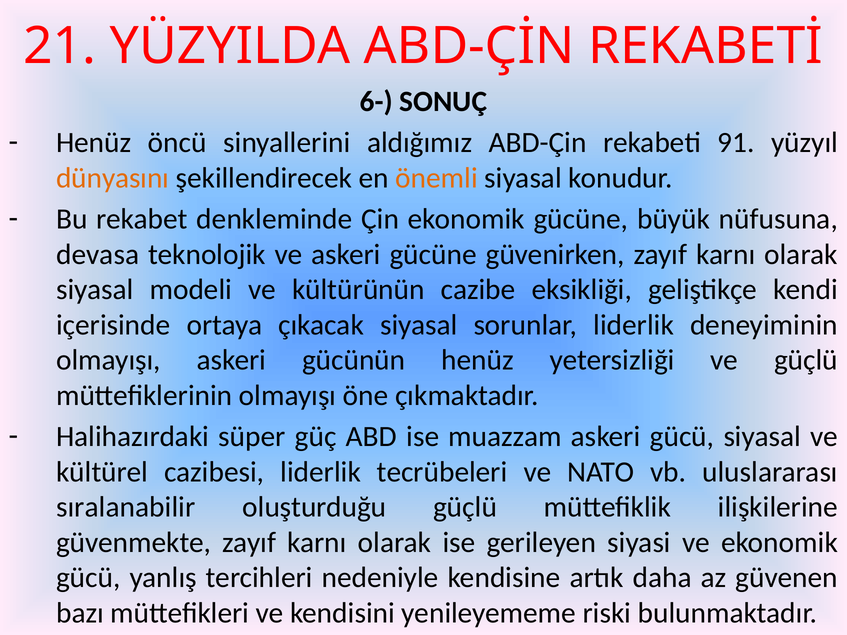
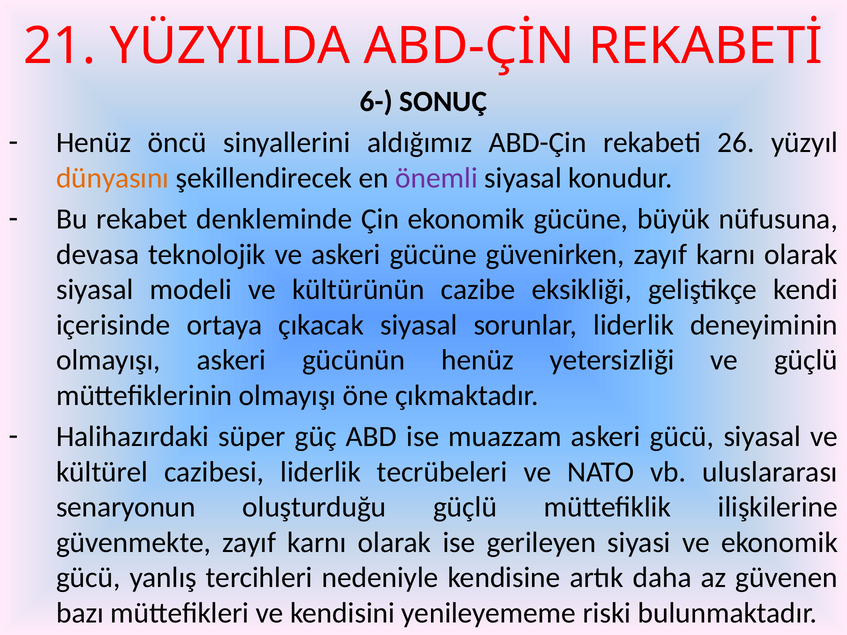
91: 91 -> 26
önemli colour: orange -> purple
sıralanabilir: sıralanabilir -> senaryonun
